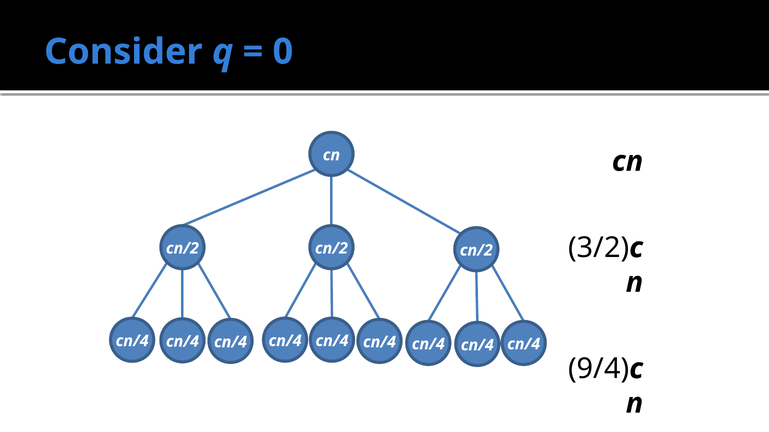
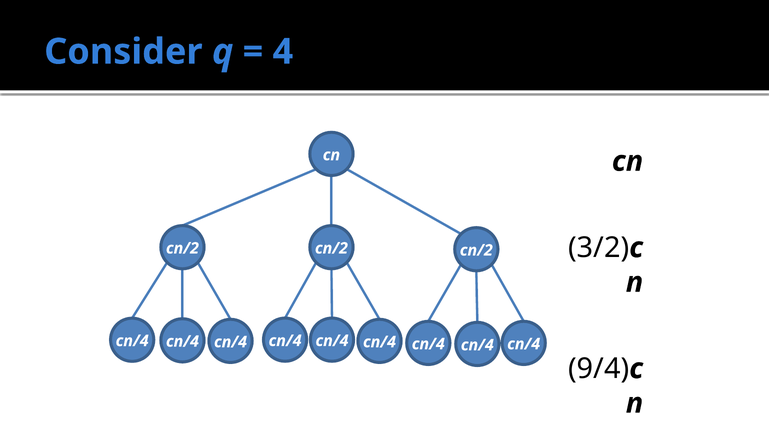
0: 0 -> 4
